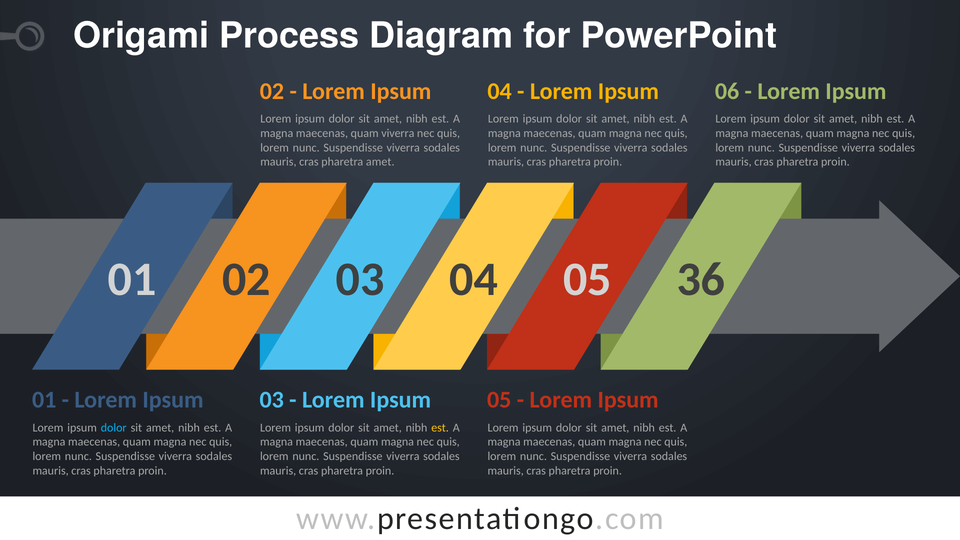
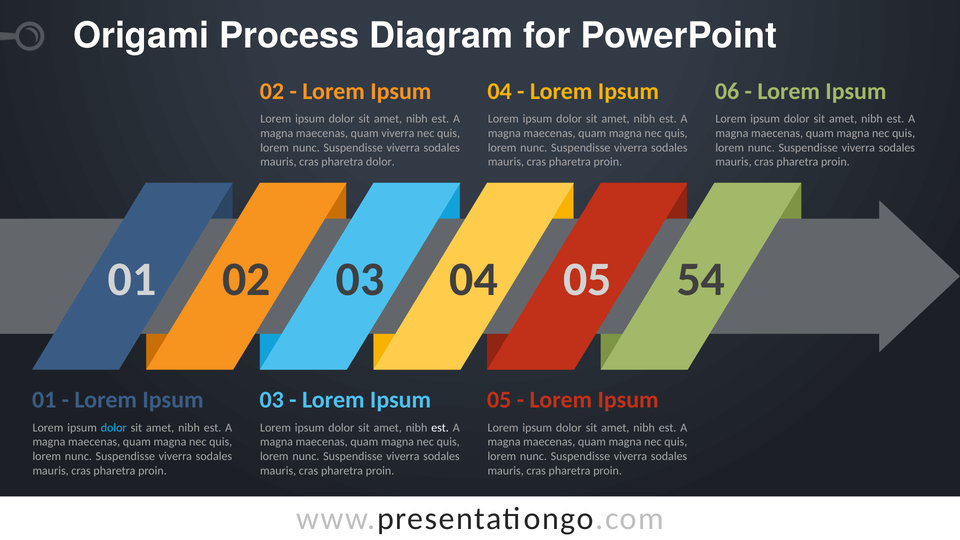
pharetra amet: amet -> dolor
36: 36 -> 54
est at (440, 428) colour: yellow -> white
